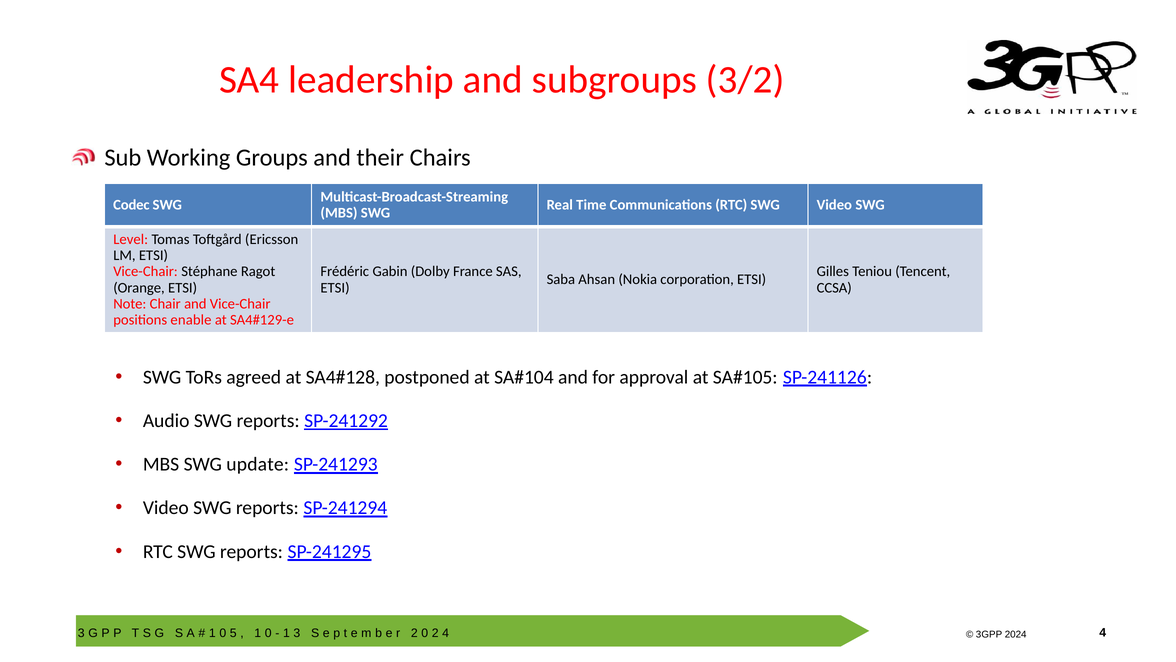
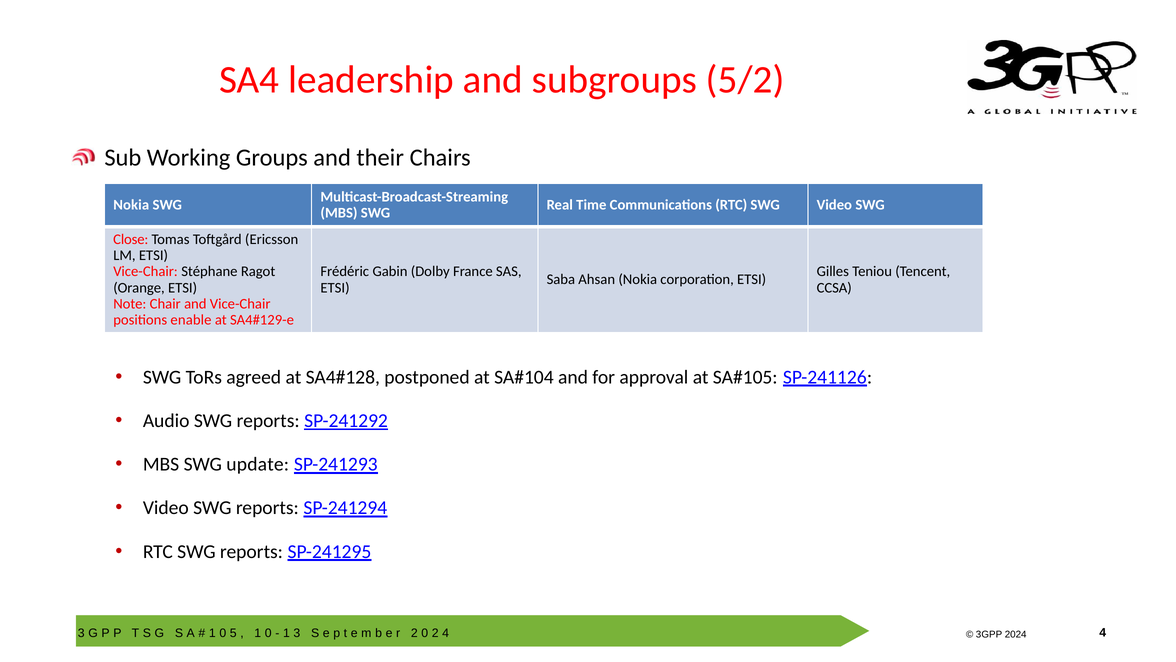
3/2: 3/2 -> 5/2
Codec at (131, 205): Codec -> Nokia
Level: Level -> Close
